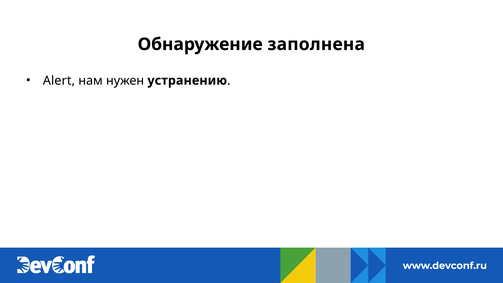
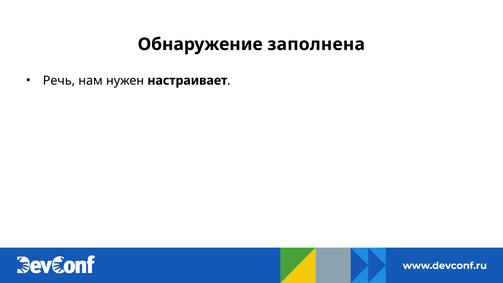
Alert: Alert -> Речь
устранению: устранению -> настраивает
